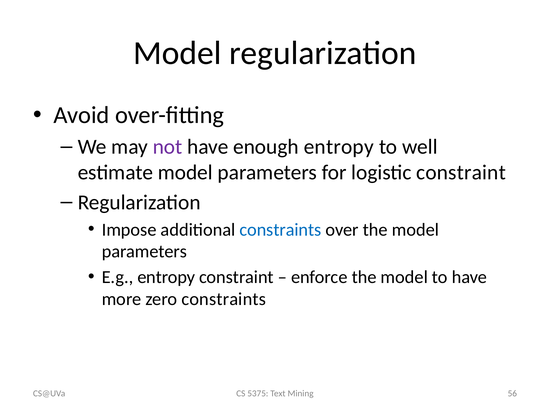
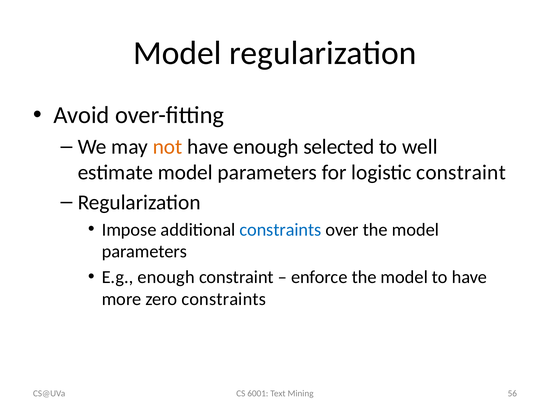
not colour: purple -> orange
enough entropy: entropy -> selected
E.g entropy: entropy -> enough
5375: 5375 -> 6001
